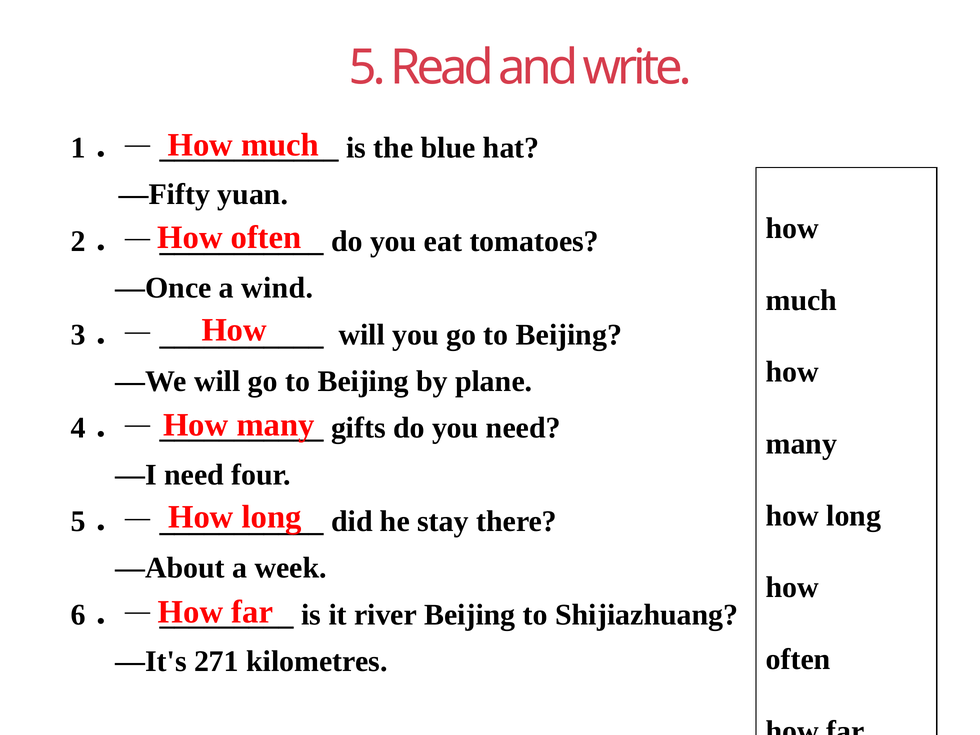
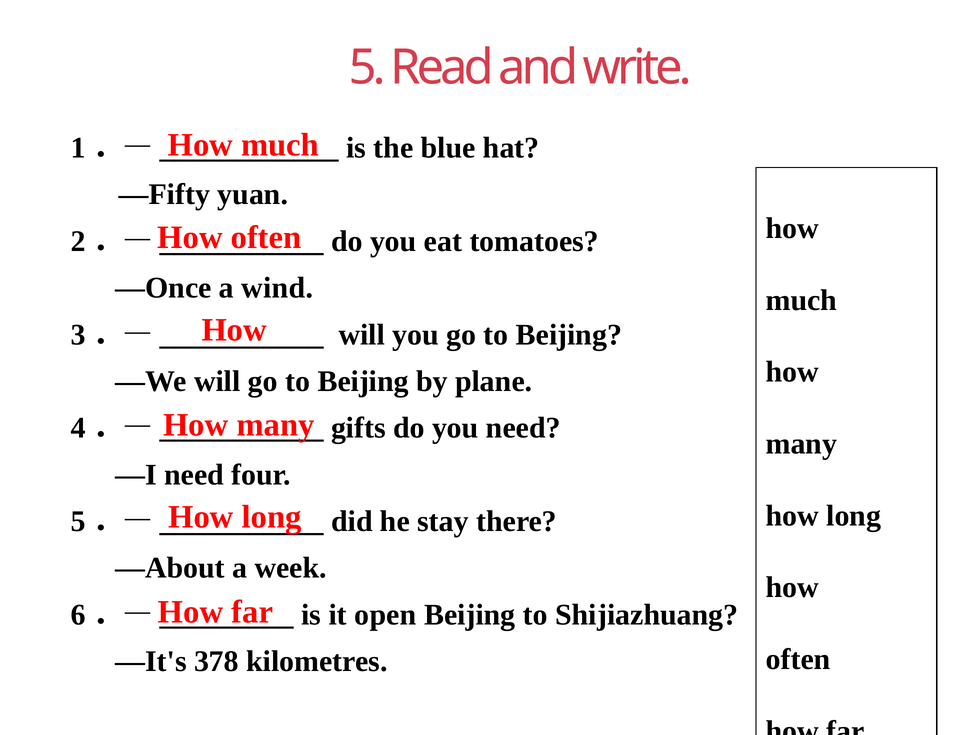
river: river -> open
271: 271 -> 378
